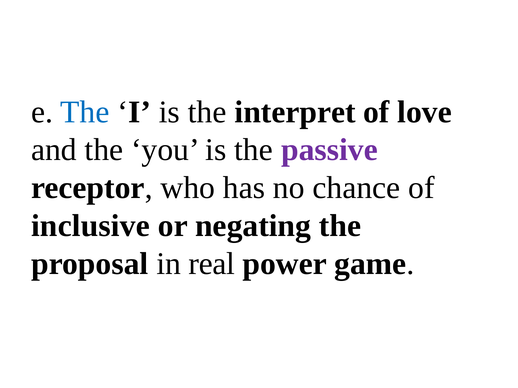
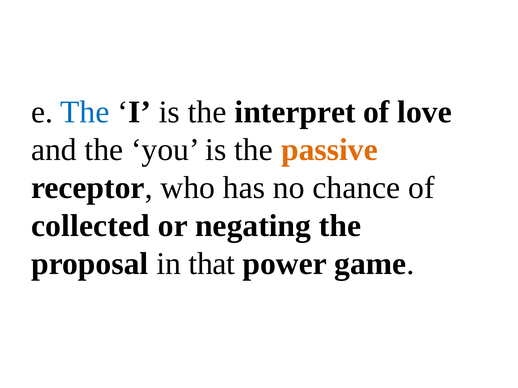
passive colour: purple -> orange
inclusive: inclusive -> collected
real: real -> that
